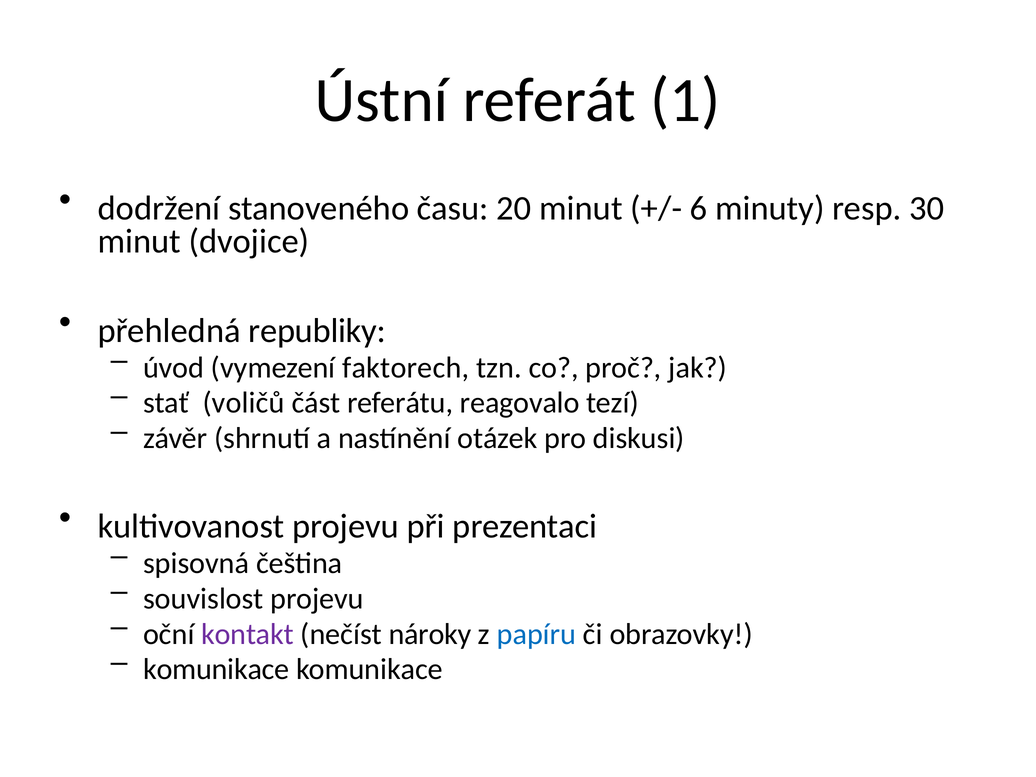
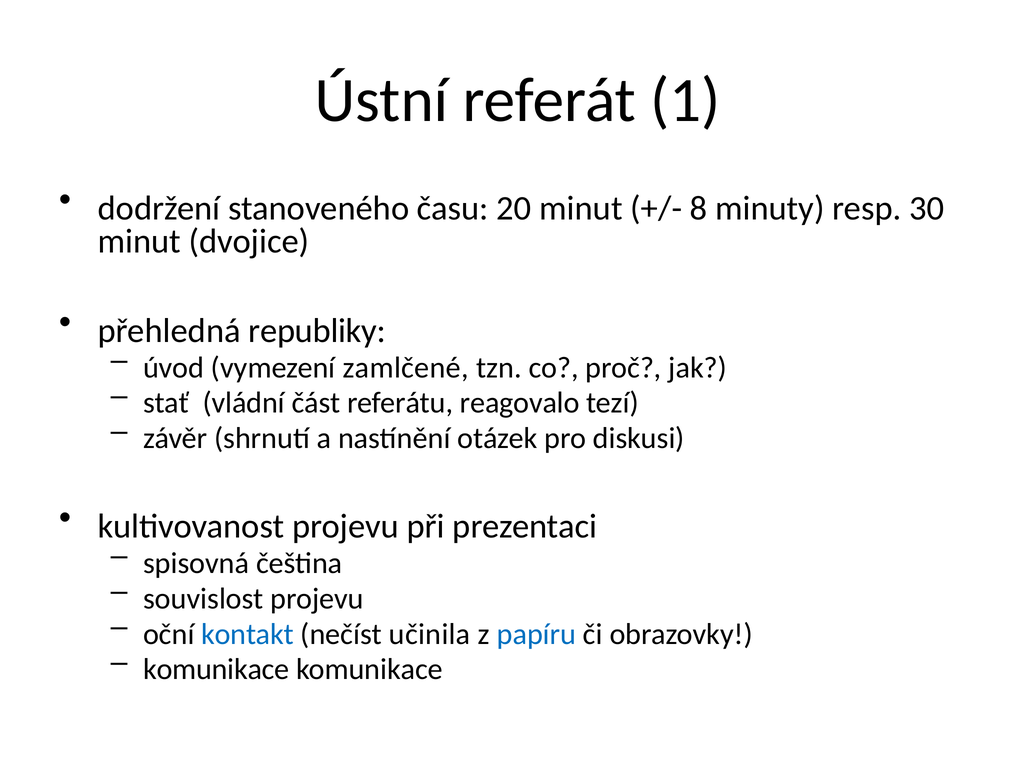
6: 6 -> 8
faktorech: faktorech -> zamlčené
voličů: voličů -> vládní
kontakt colour: purple -> blue
nároky: nároky -> učinila
